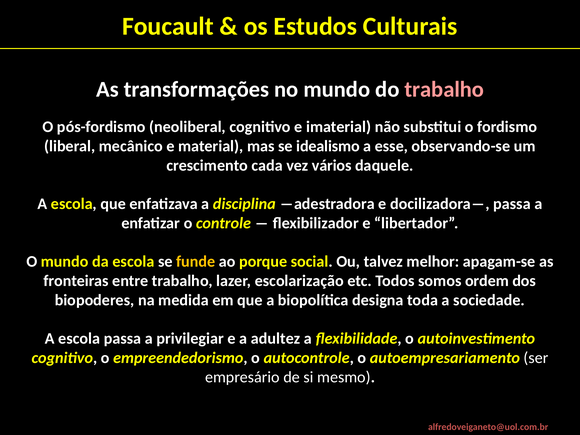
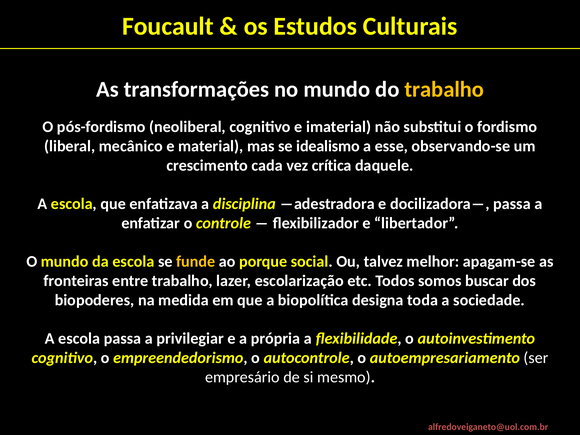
trabalho at (444, 89) colour: pink -> yellow
vários: vários -> crítica
ordem: ordem -> buscar
adultez: adultez -> própria
